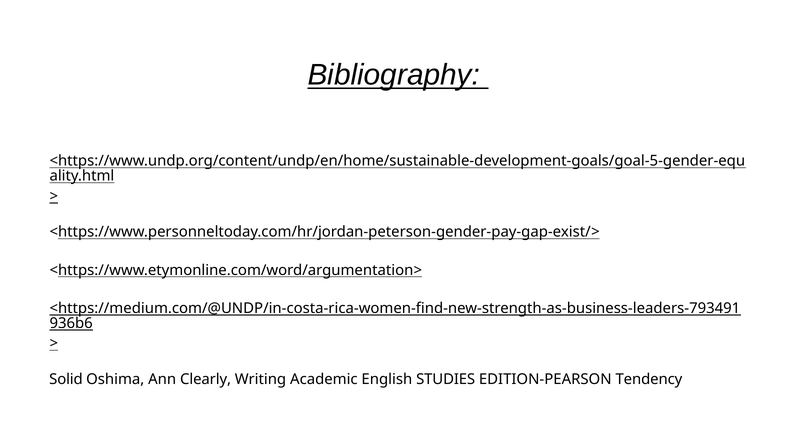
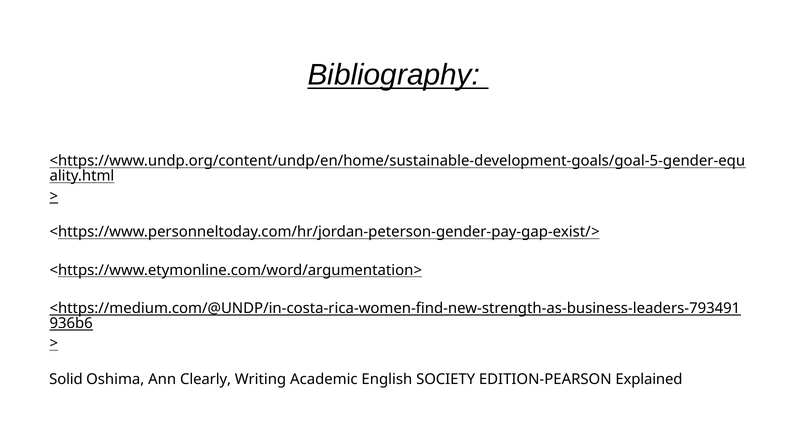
STUDIES: STUDIES -> SOCIETY
Tendency: Tendency -> Explained
